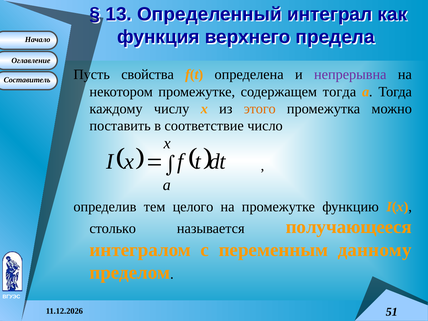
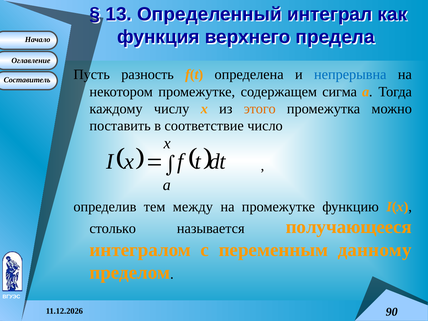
свойства: свойства -> разность
непрерывна colour: purple -> blue
содержащем тогда: тогда -> сигма
целого: целого -> между
51: 51 -> 90
